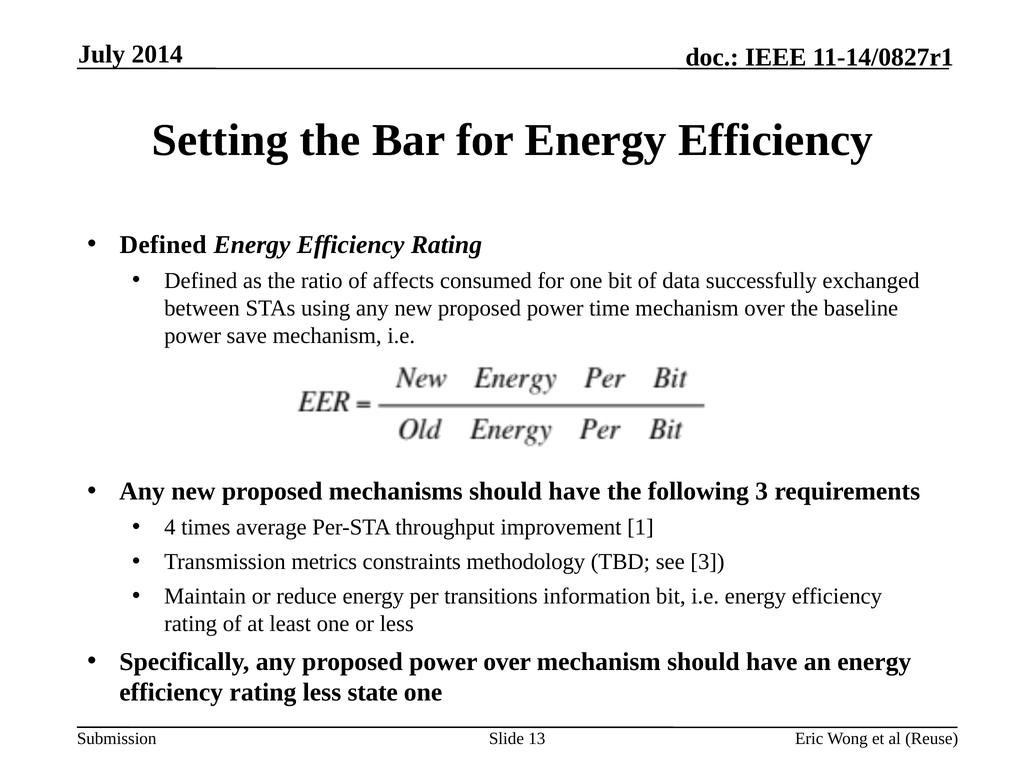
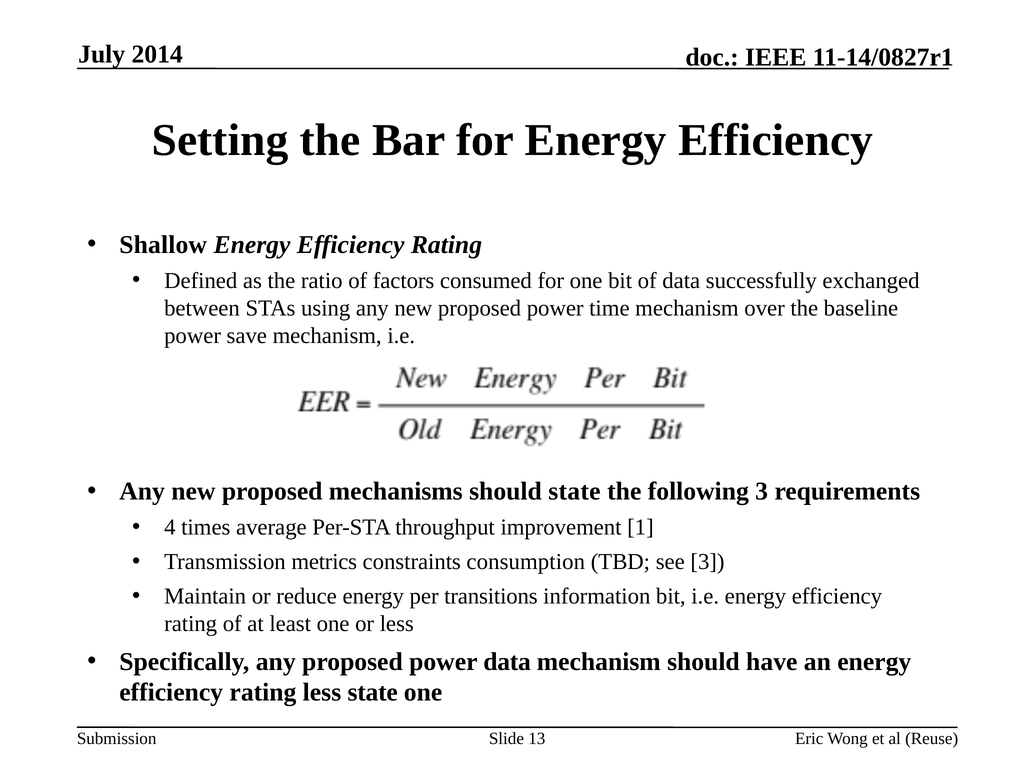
Defined at (163, 245): Defined -> Shallow
affects: affects -> factors
mechanisms should have: have -> state
methodology: methodology -> consumption
power over: over -> data
